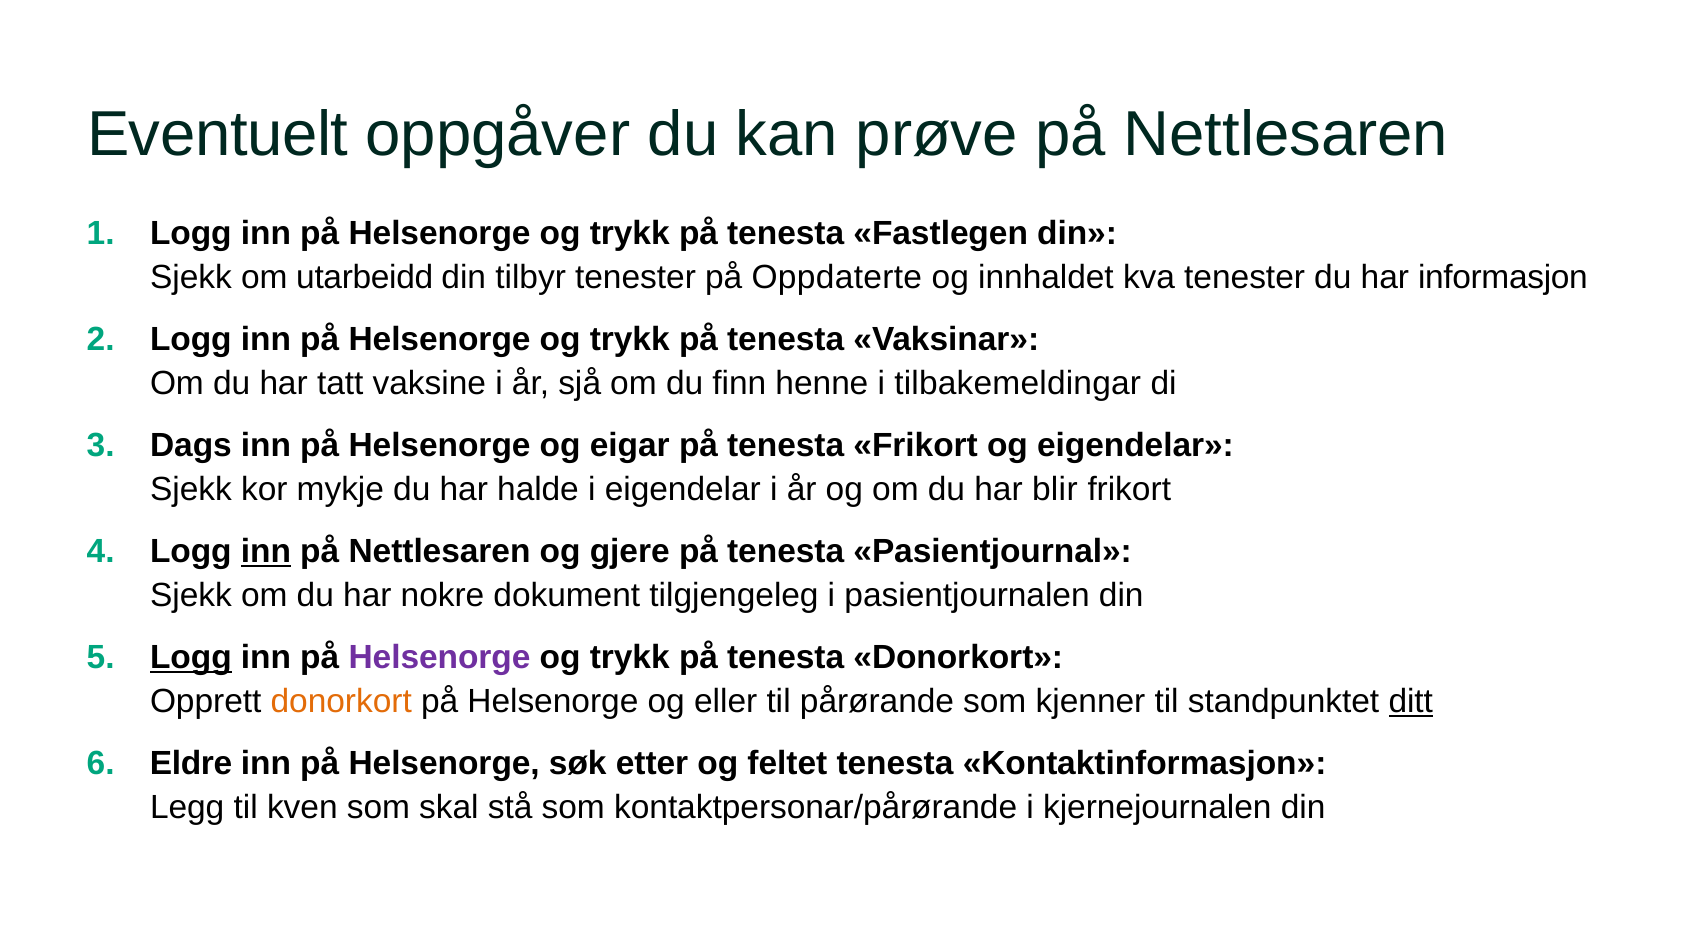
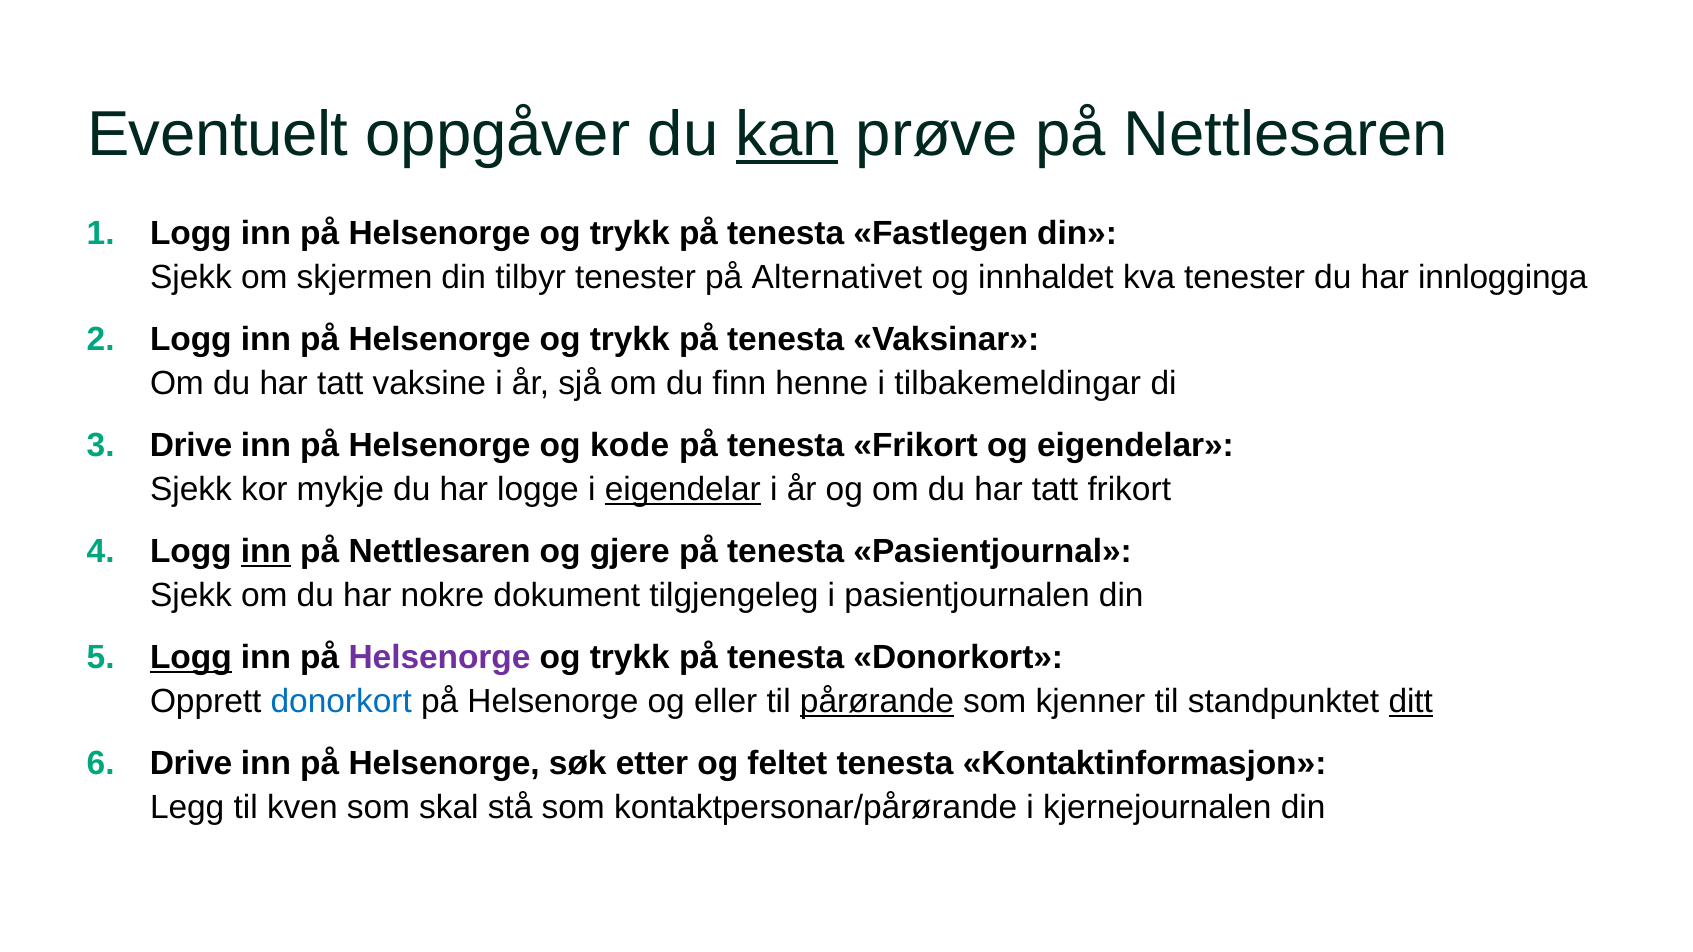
kan underline: none -> present
utarbeidd: utarbeidd -> skjermen
Oppdaterte: Oppdaterte -> Alternativet
informasjon: informasjon -> innlogginga
Dags at (191, 446): Dags -> Drive
eigar: eigar -> kode
halde: halde -> logge
eigendelar at (683, 490) underline: none -> present
blir at (1055, 490): blir -> tatt
donorkort at (341, 702) colour: orange -> blue
pårørande underline: none -> present
Eldre at (191, 764): Eldre -> Drive
